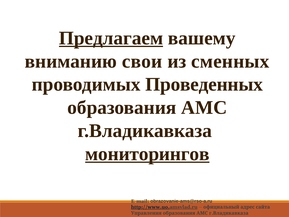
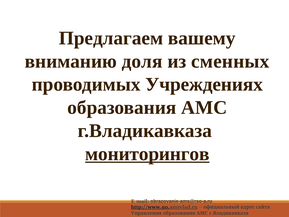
Предлагаем underline: present -> none
свои: свои -> доля
Проведенных: Проведенных -> Учреждениях
